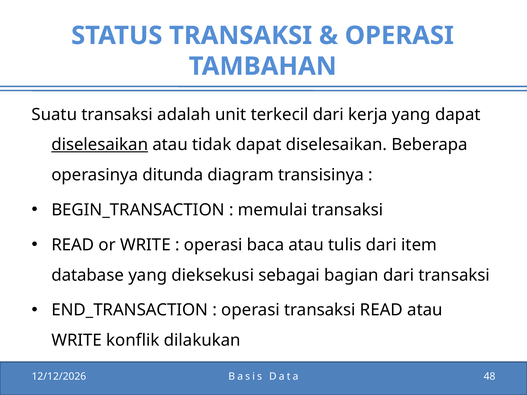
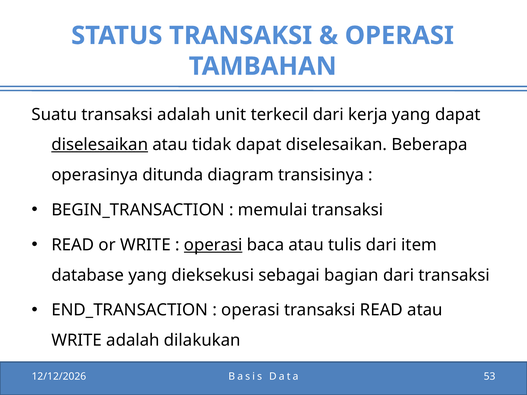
operasi at (213, 245) underline: none -> present
WRITE konflik: konflik -> adalah
48: 48 -> 53
